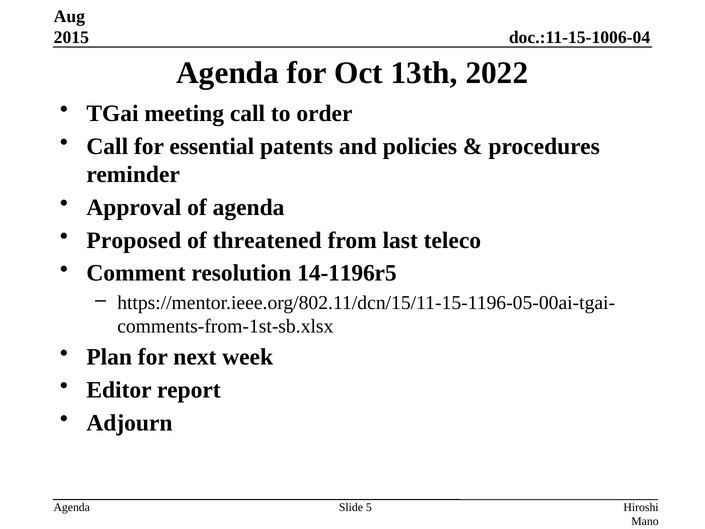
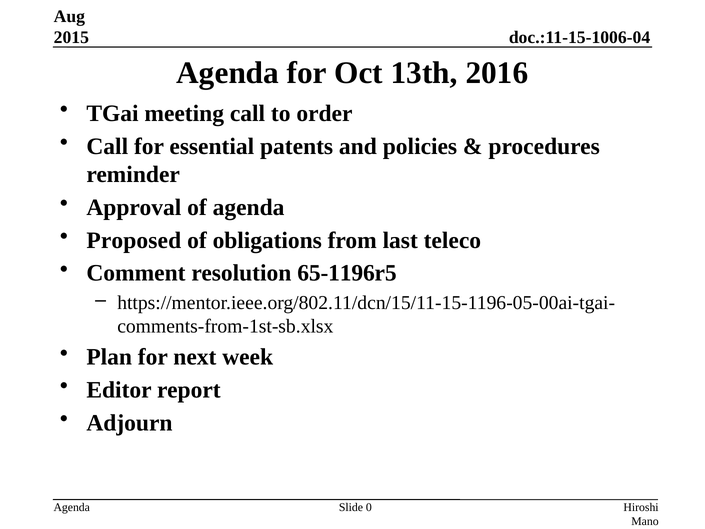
2022: 2022 -> 2016
threatened: threatened -> obligations
14-1196r5: 14-1196r5 -> 65-1196r5
5: 5 -> 0
